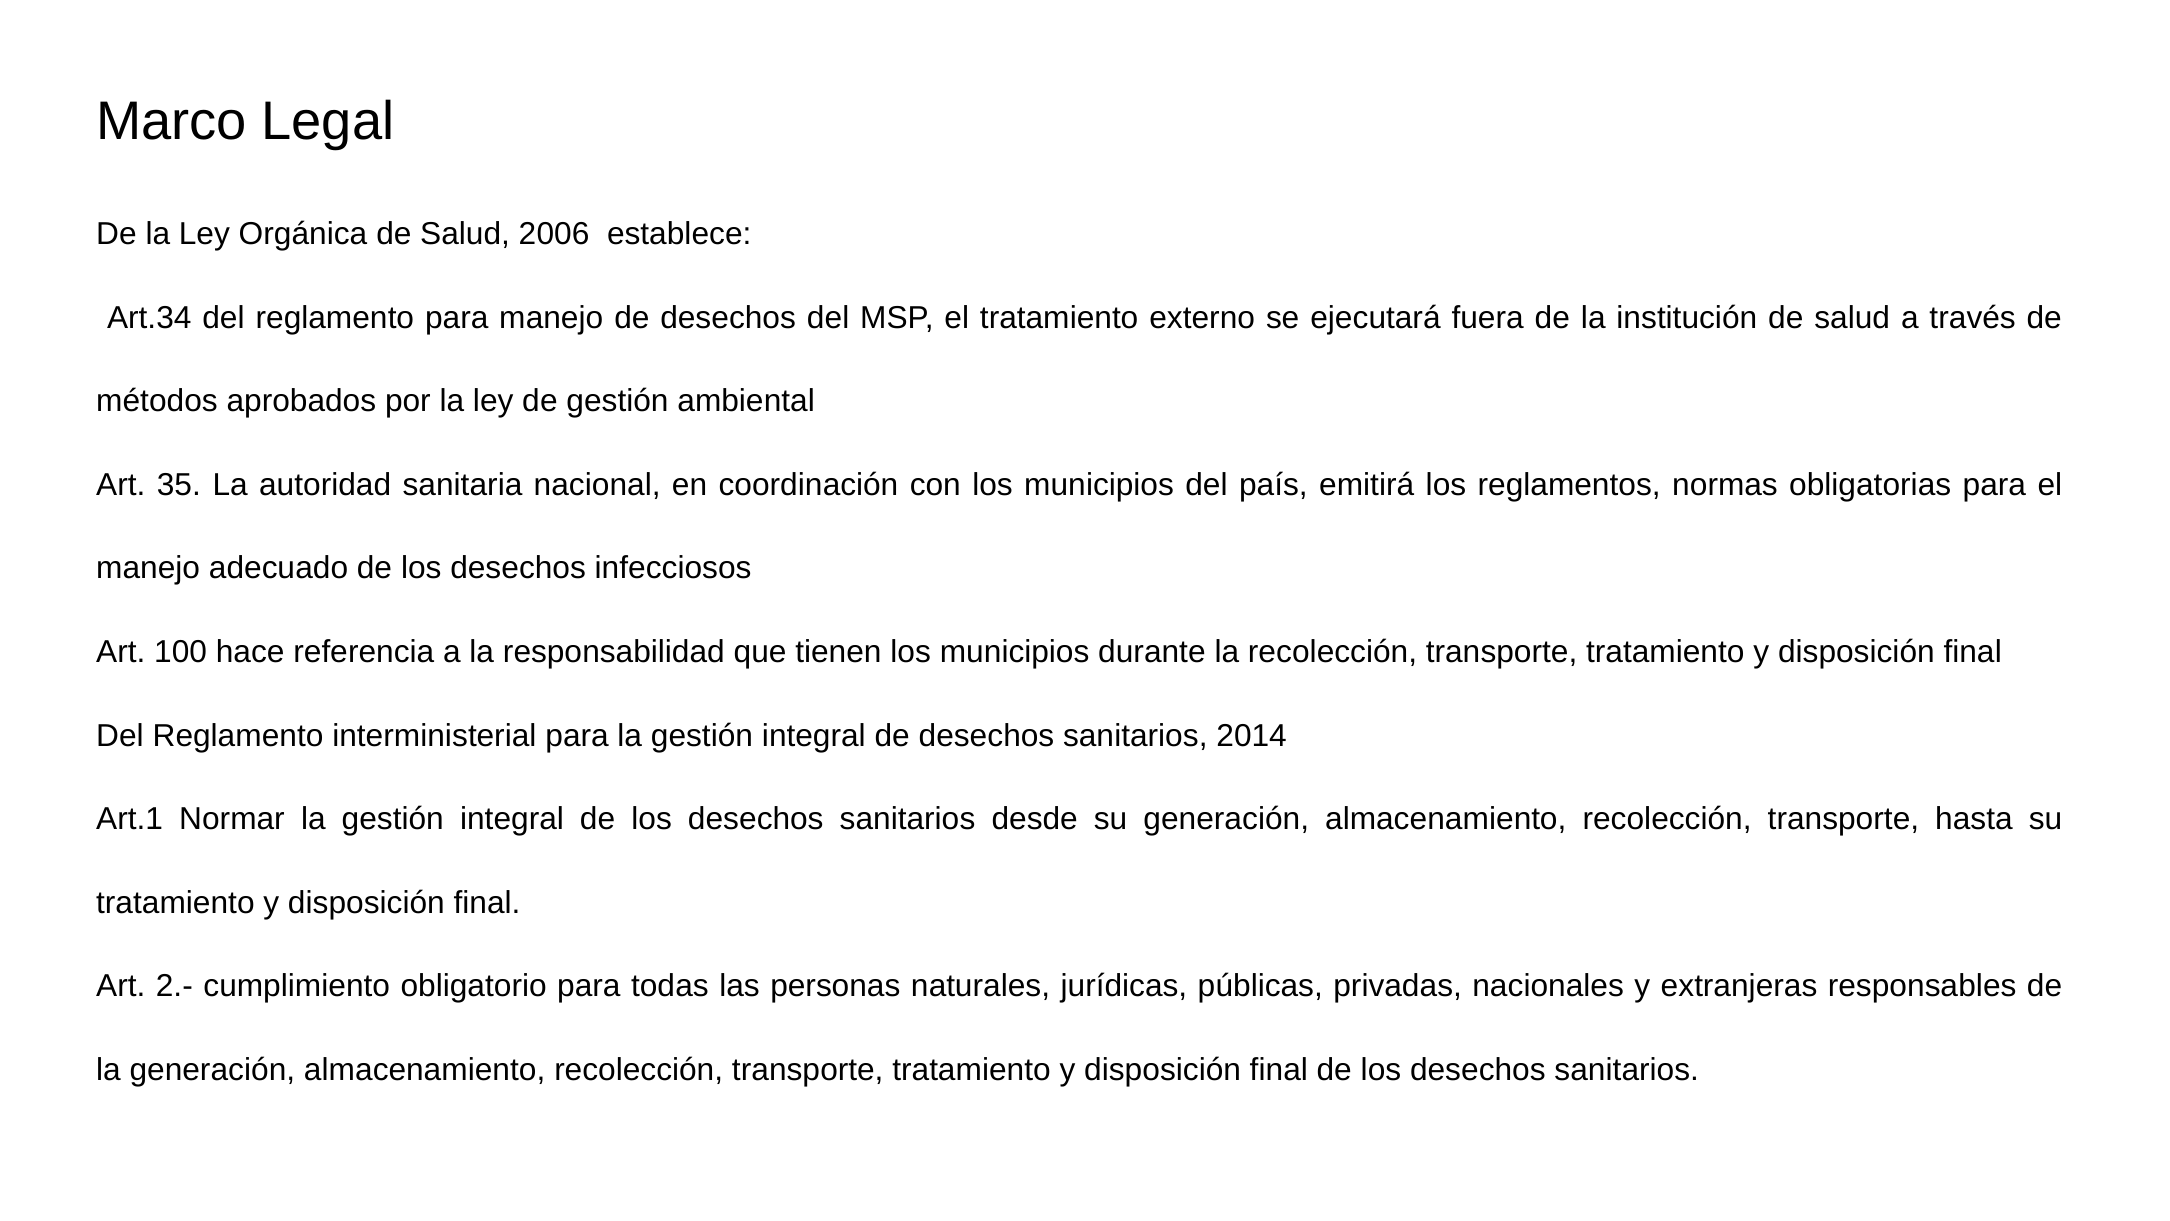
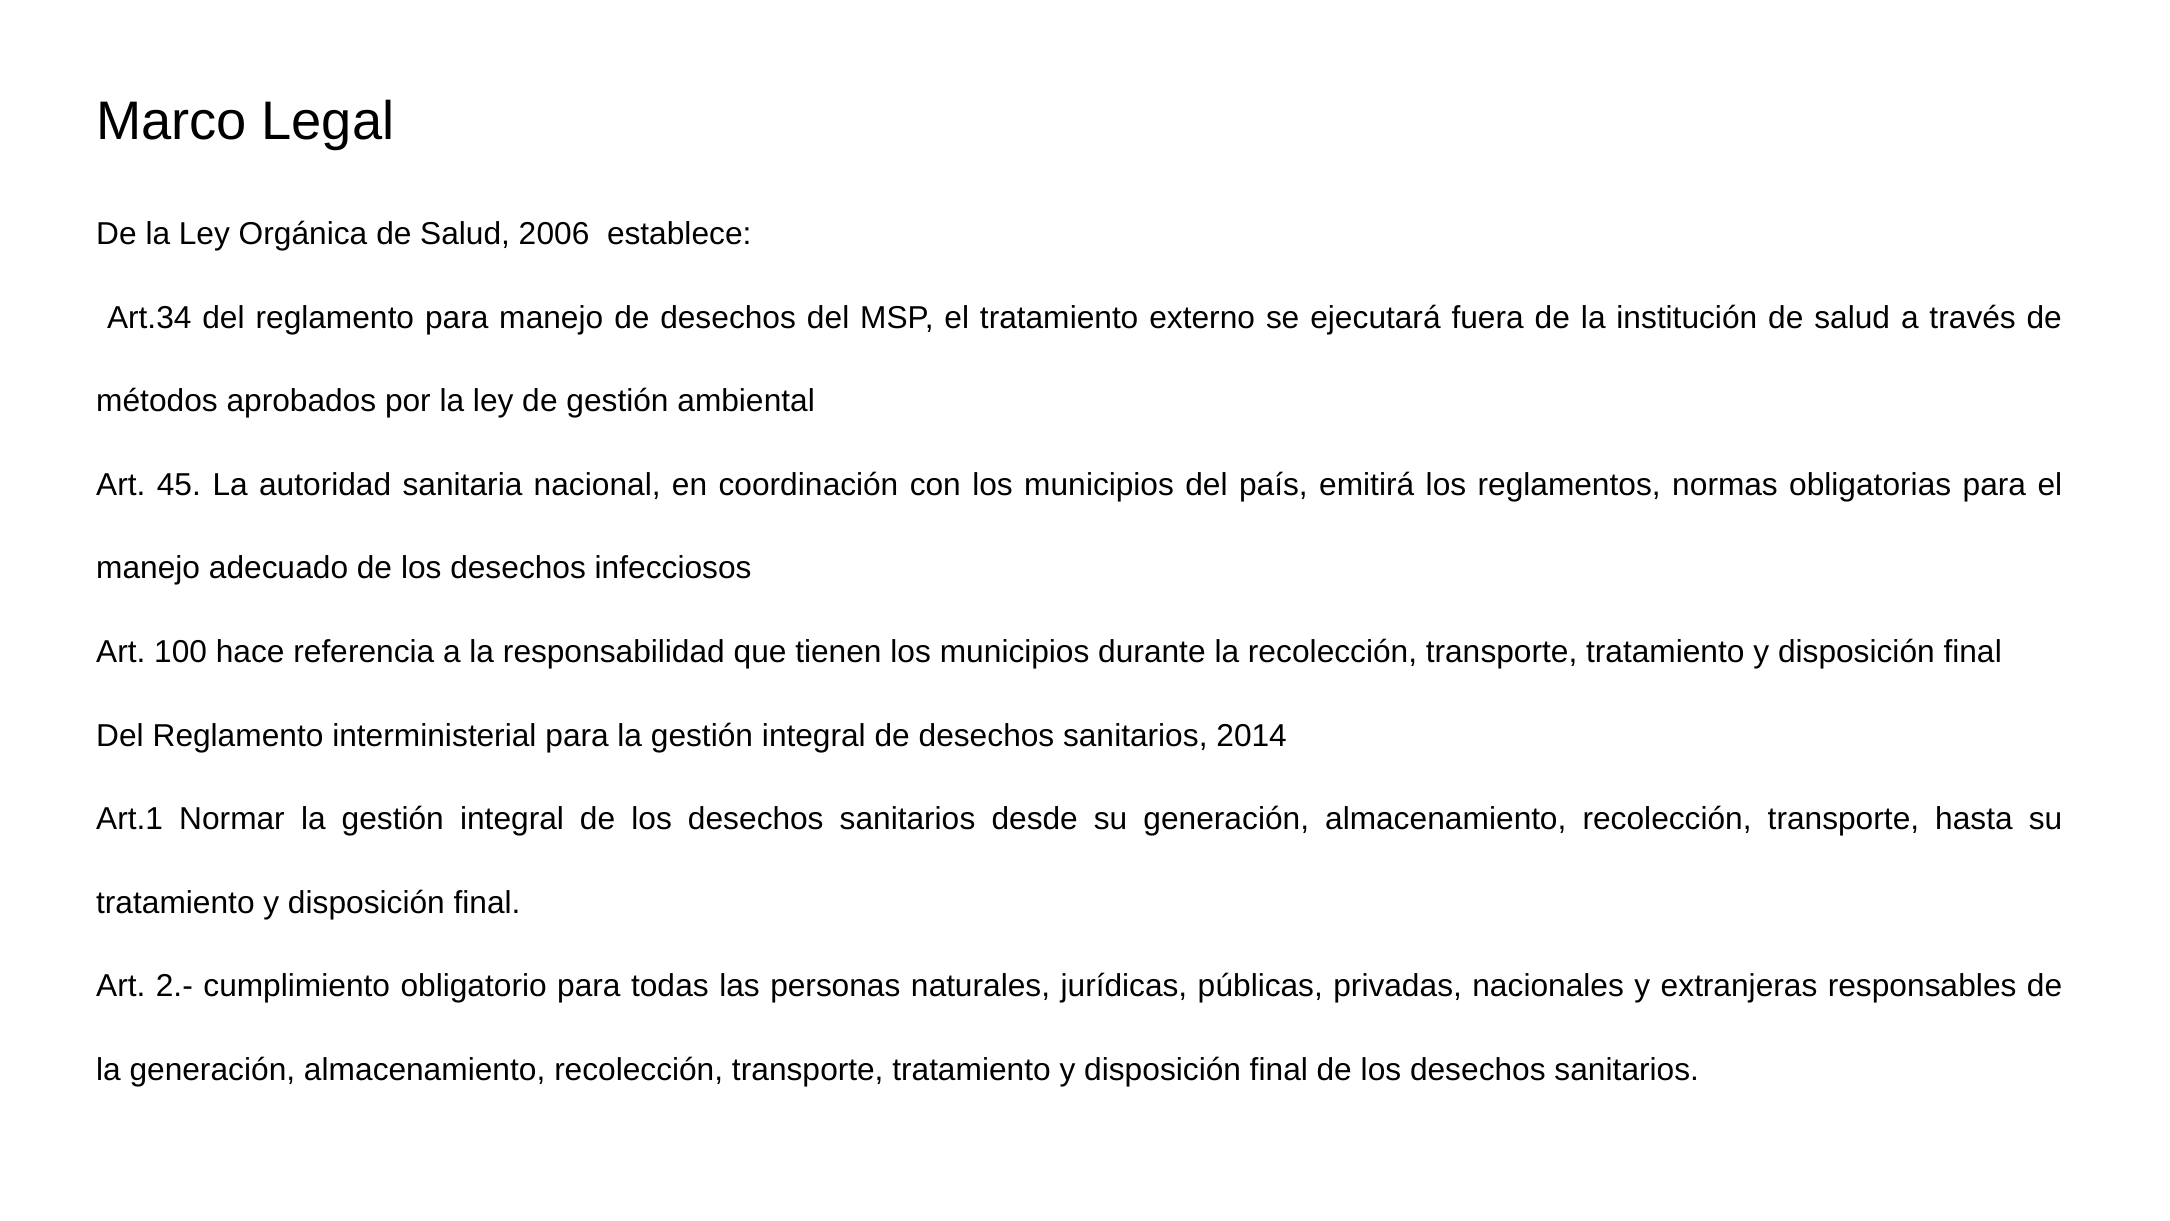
35: 35 -> 45
